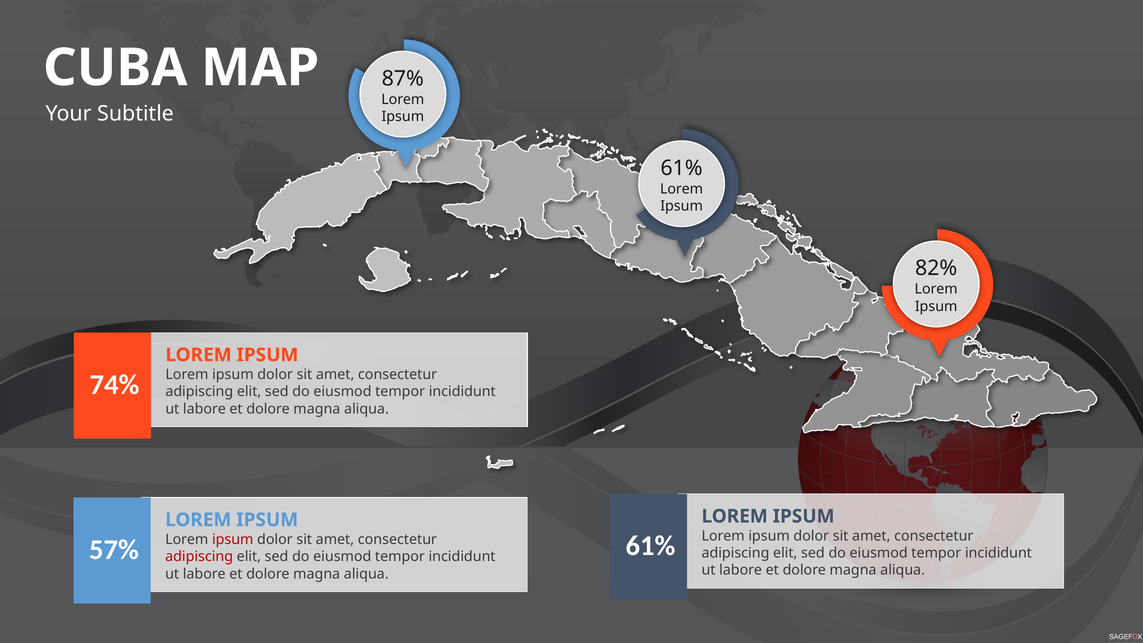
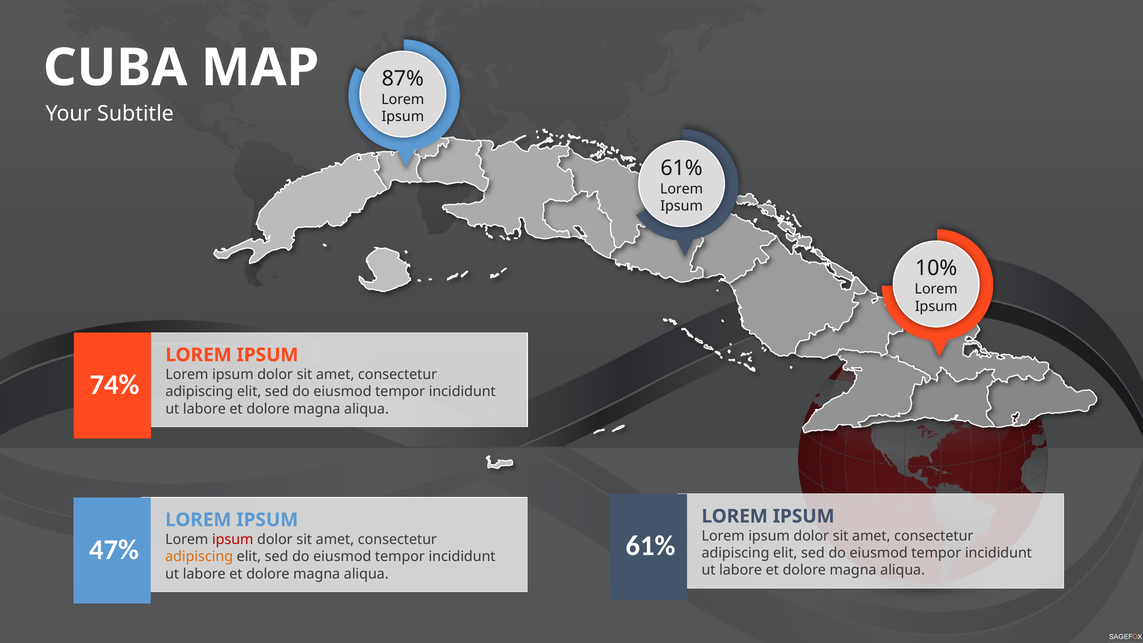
82%: 82% -> 10%
57%: 57% -> 47%
adipiscing at (199, 557) colour: red -> orange
